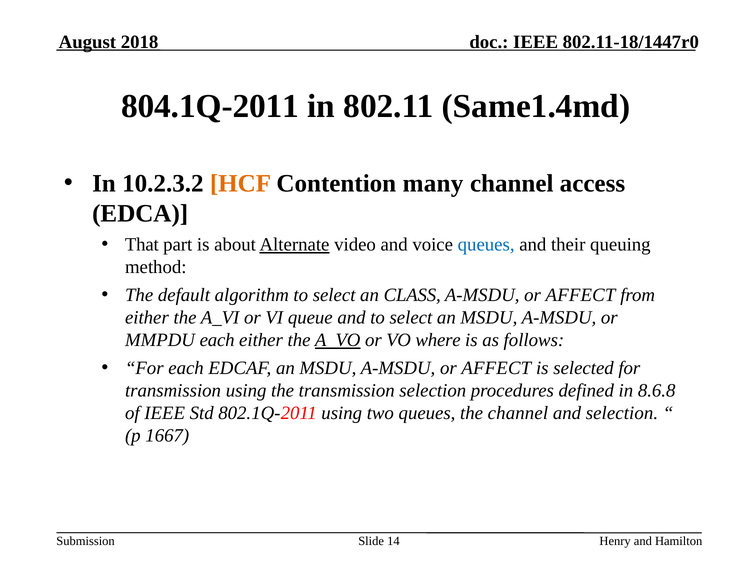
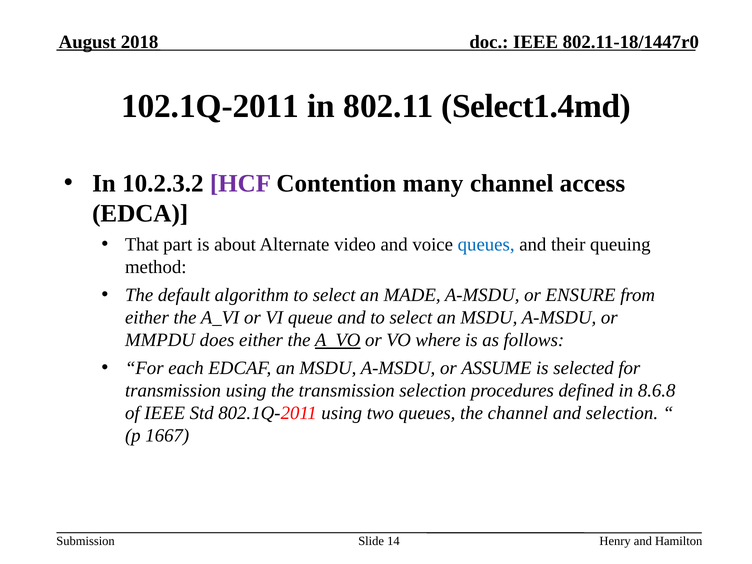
804.1Q-2011: 804.1Q-2011 -> 102.1Q-2011
Same1.4md: Same1.4md -> Select1.4md
HCF colour: orange -> purple
Alternate underline: present -> none
CLASS: CLASS -> MADE
AFFECT at (580, 295): AFFECT -> ENSURE
MMPDU each: each -> does
MSDU A-MSDU or AFFECT: AFFECT -> ASSUME
